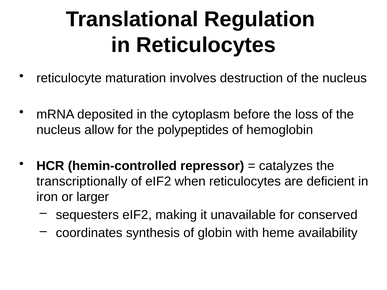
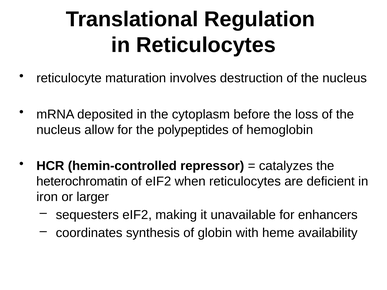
transcriptionally: transcriptionally -> heterochromatin
conserved: conserved -> enhancers
